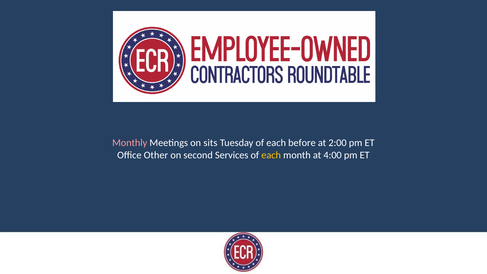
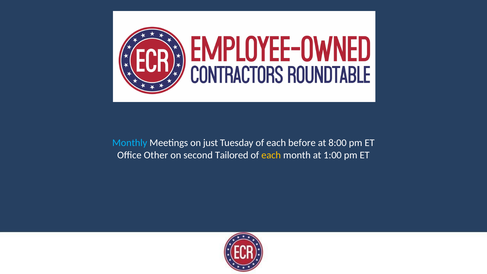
Monthly colour: pink -> light blue
sits: sits -> just
2:00: 2:00 -> 8:00
Services: Services -> Tailored
4:00: 4:00 -> 1:00
